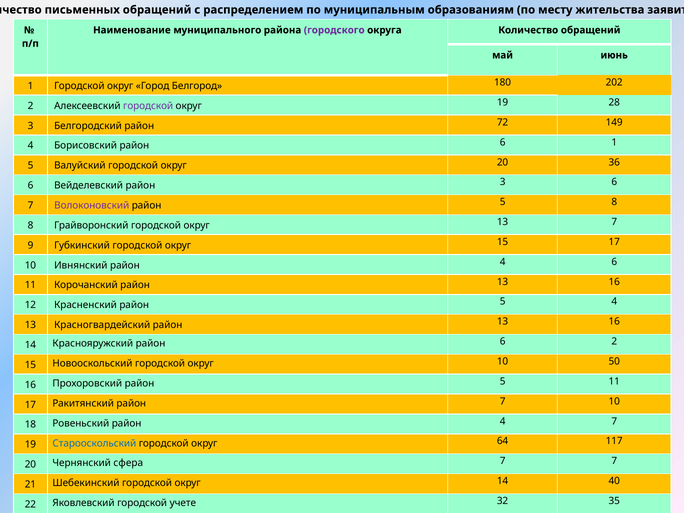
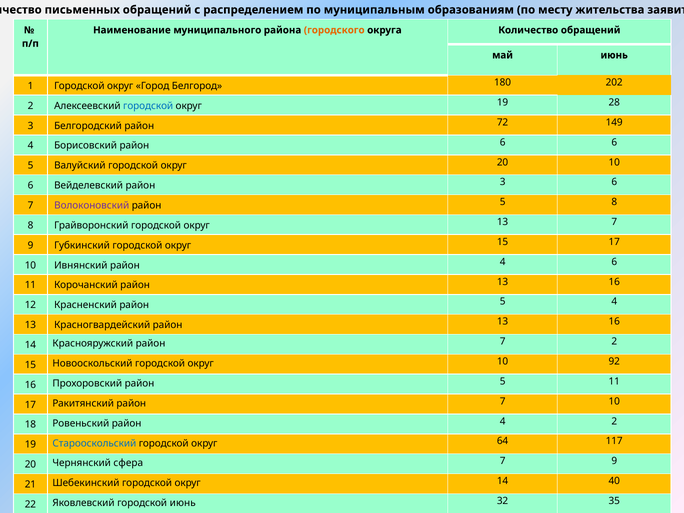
городского colour: purple -> orange
городской at (148, 106) colour: purple -> blue
6 1: 1 -> 6
20 36: 36 -> 10
Краснояружский район 6: 6 -> 7
10 50: 50 -> 92
4 7: 7 -> 2
7 at (614, 461): 7 -> 9
городской учете: учете -> июнь
